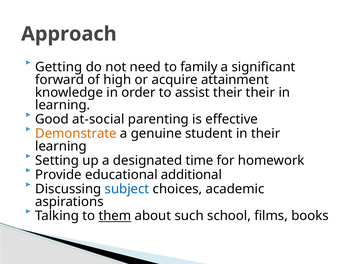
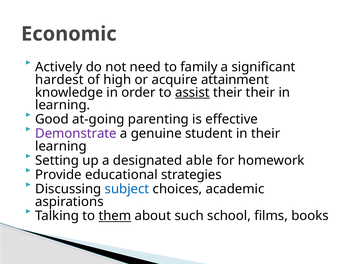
Approach: Approach -> Economic
Getting: Getting -> Actively
forward: forward -> hardest
assist underline: none -> present
at-social: at-social -> at-going
Demonstrate colour: orange -> purple
time: time -> able
additional: additional -> strategies
